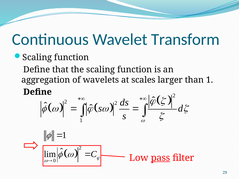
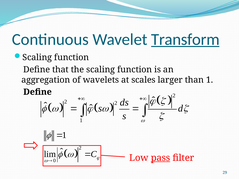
Transform underline: none -> present
